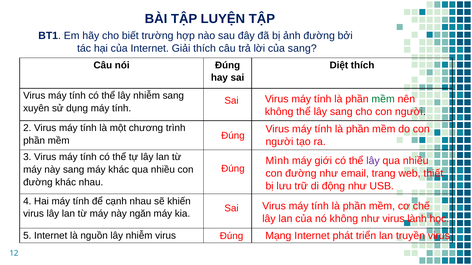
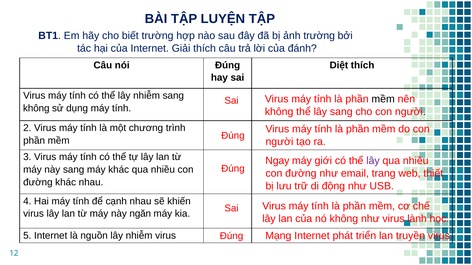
ảnh đường: đường -> trường
của sang: sang -> đánh
mềm at (383, 99) colour: green -> black
xuyên at (36, 108): xuyên -> không
Mình: Mình -> Ngay
